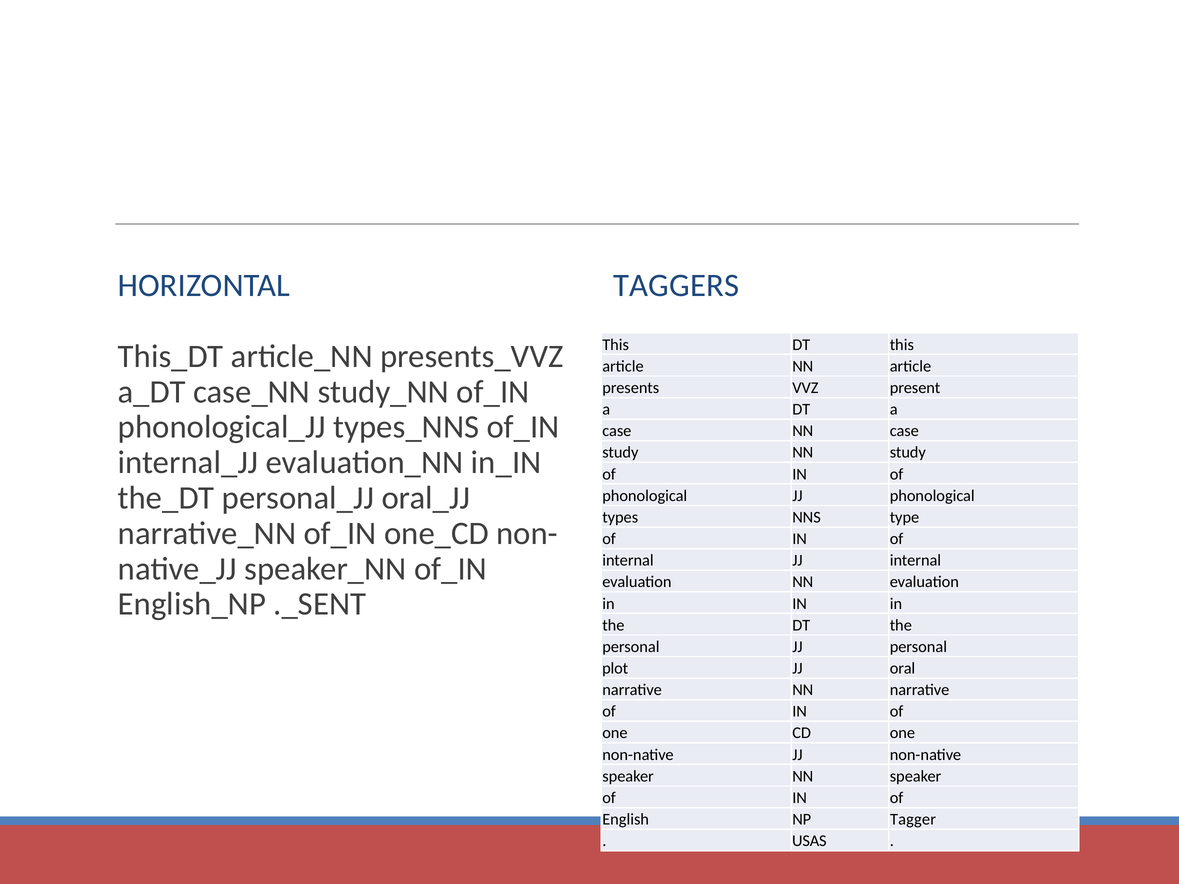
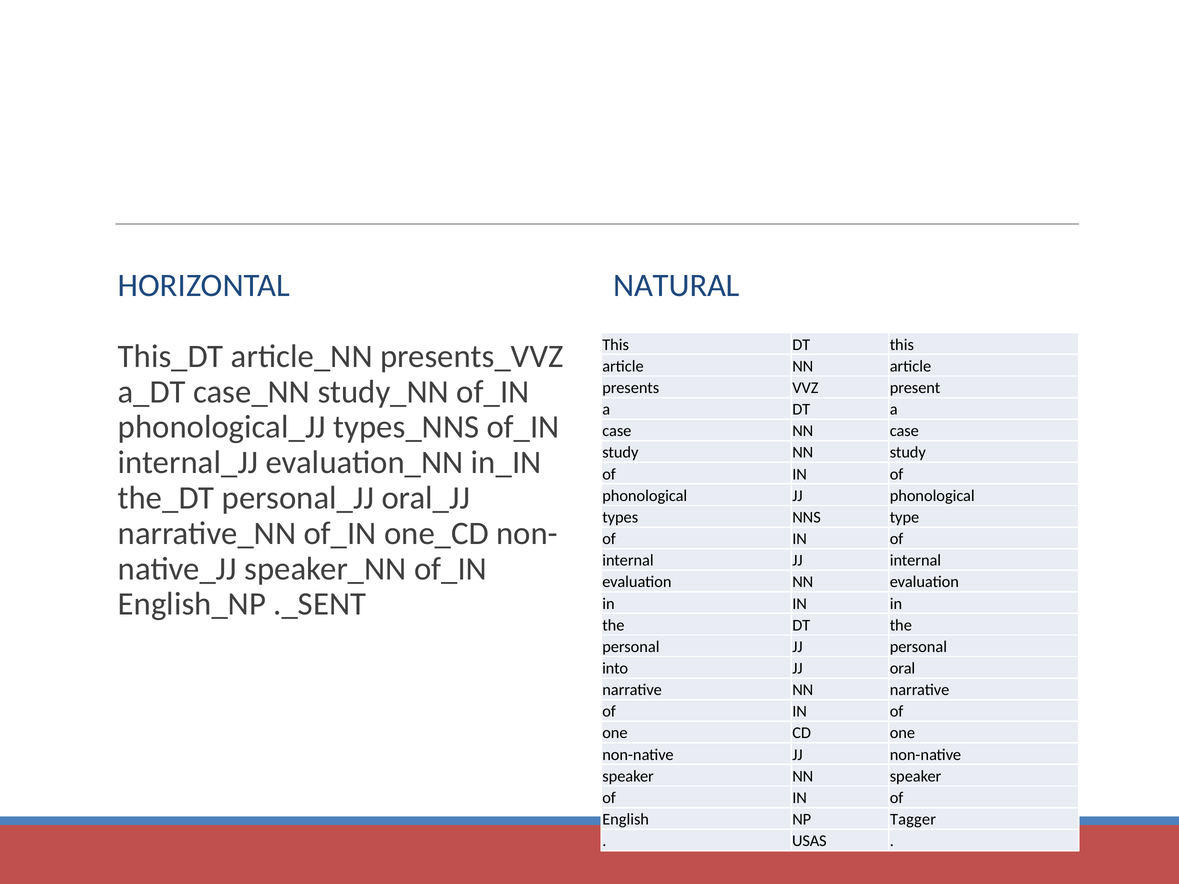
TAGGERS: TAGGERS -> NATURAL
plot: plot -> into
